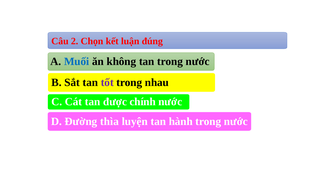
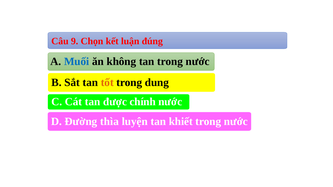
2: 2 -> 9
tốt colour: purple -> orange
nhau: nhau -> dung
hành: hành -> khiết
